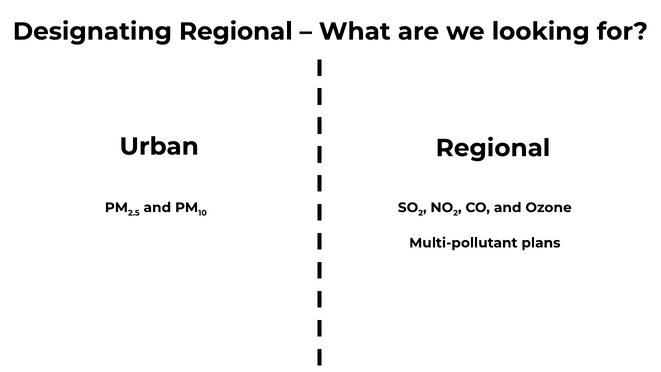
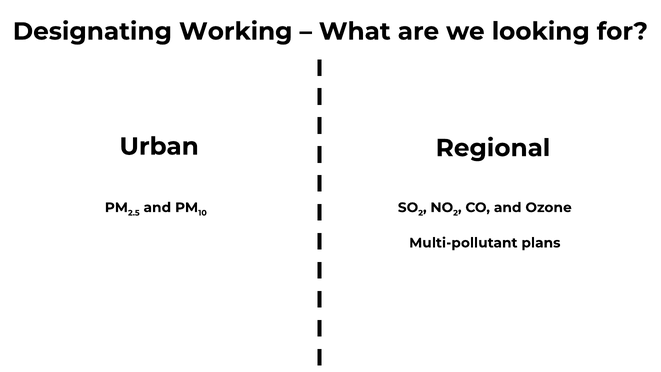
Designating Regional: Regional -> Working
